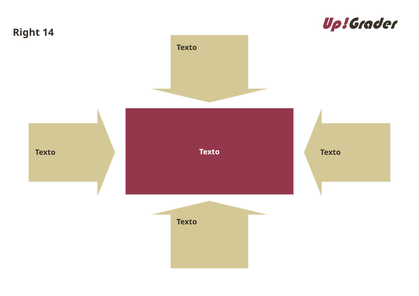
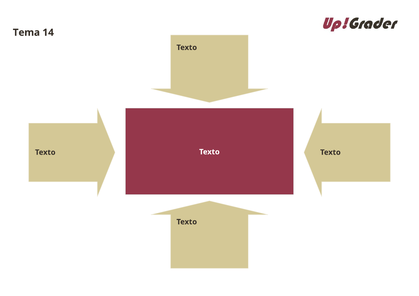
Right: Right -> Tema
